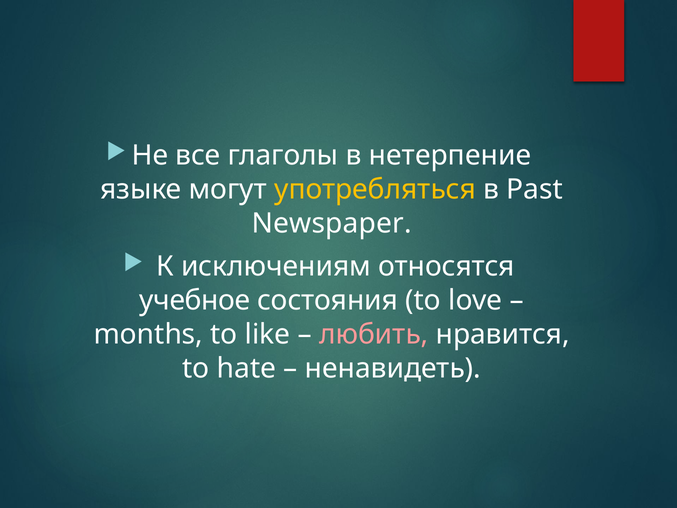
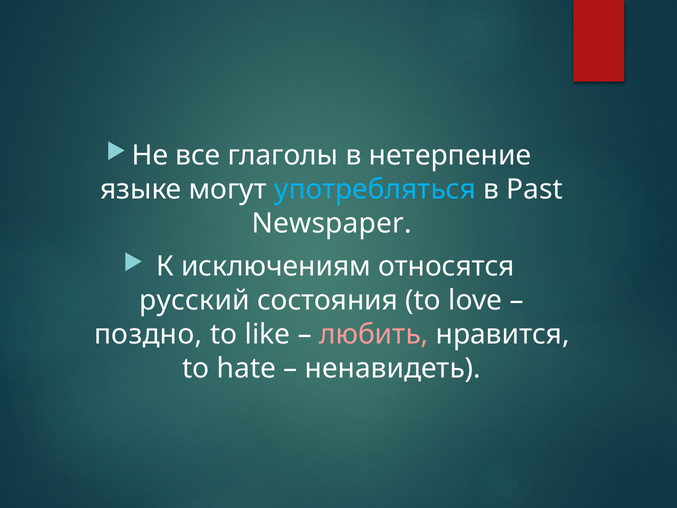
употребляться colour: yellow -> light blue
учебное: учебное -> русский
months: months -> поздно
